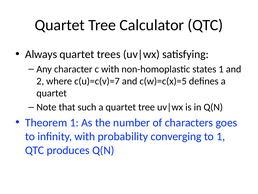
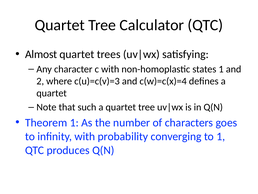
Always: Always -> Almost
c(u)=c(v)=7: c(u)=c(v)=7 -> c(u)=c(v)=3
c(w)=c(x)=5: c(w)=c(x)=5 -> c(w)=c(x)=4
